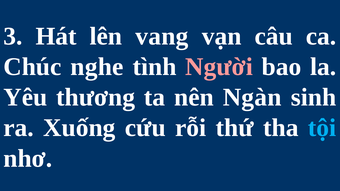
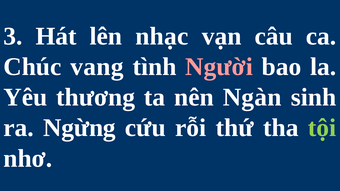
vang: vang -> nhạc
nghe: nghe -> vang
Xuống: Xuống -> Ngừng
tội colour: light blue -> light green
